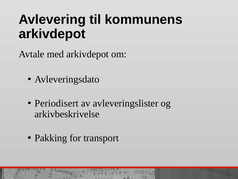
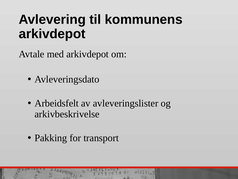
Periodisert: Periodisert -> Arbeidsfelt
